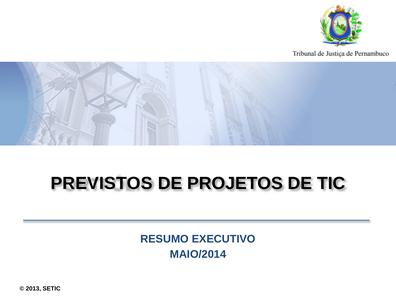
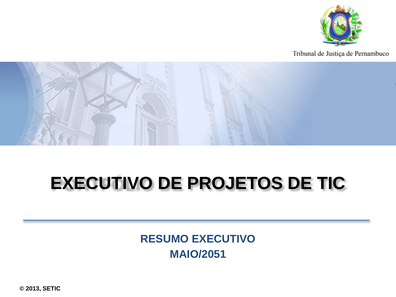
PREVISTOS at (102, 183): PREVISTOS -> EXECUTIVO
MAIO/2014: MAIO/2014 -> MAIO/2051
